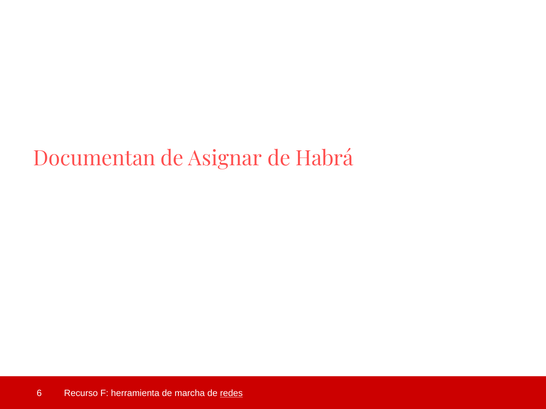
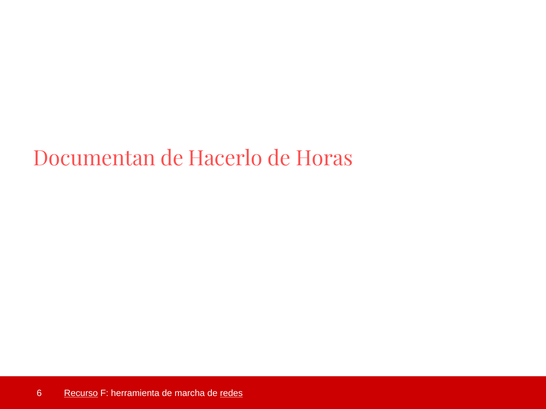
Asignar: Asignar -> Hacerlo
Habrá: Habrá -> Horas
Recurso underline: none -> present
